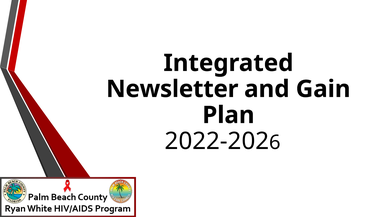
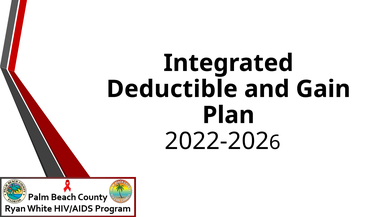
Newsletter: Newsletter -> Deductible
